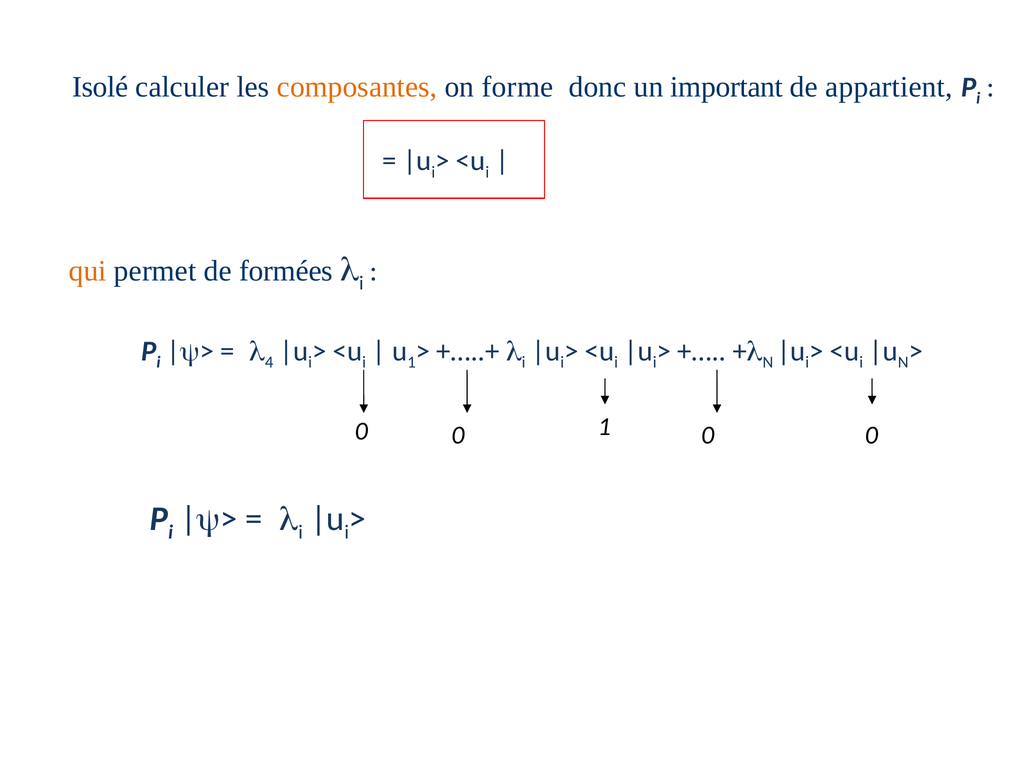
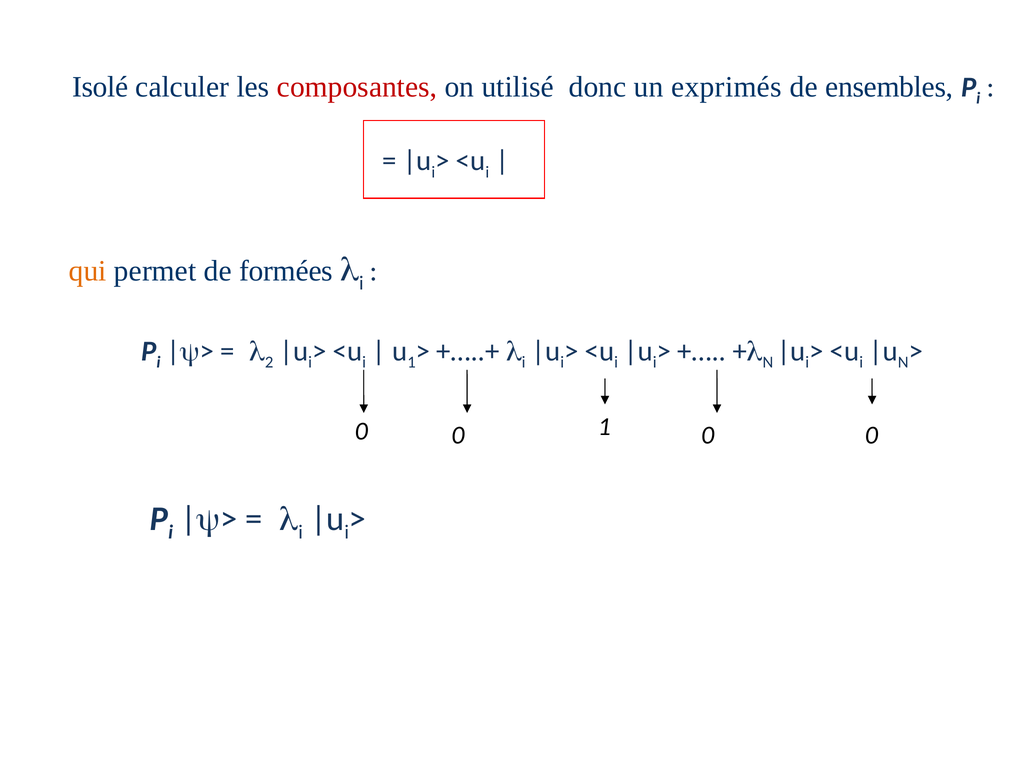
composantes colour: orange -> red
forme: forme -> utilisé
important: important -> exprimés
appartient: appartient -> ensembles
4: 4 -> 2
